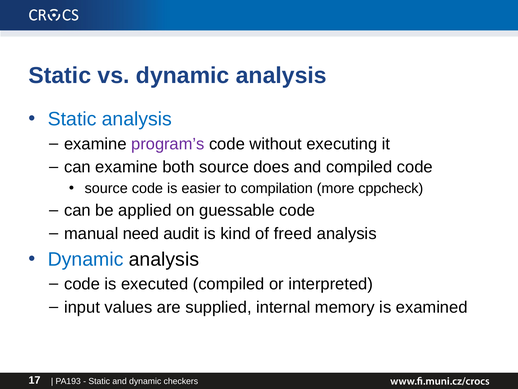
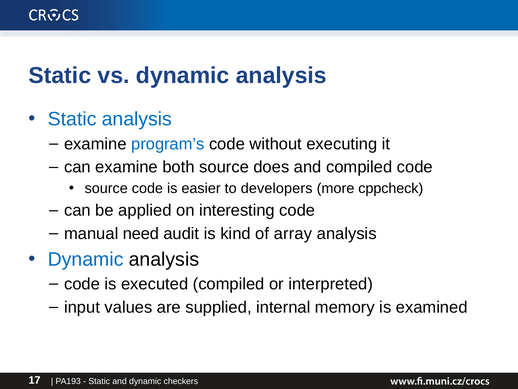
program’s colour: purple -> blue
compilation: compilation -> developers
guessable: guessable -> interesting
freed: freed -> array
